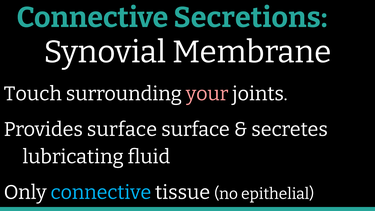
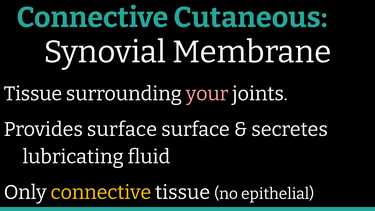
Secretions: Secretions -> Cutaneous
Touch at (33, 94): Touch -> Tissue
connective at (101, 192) colour: light blue -> yellow
